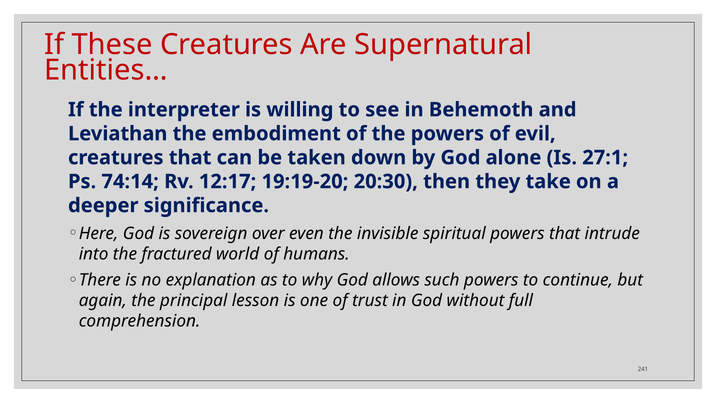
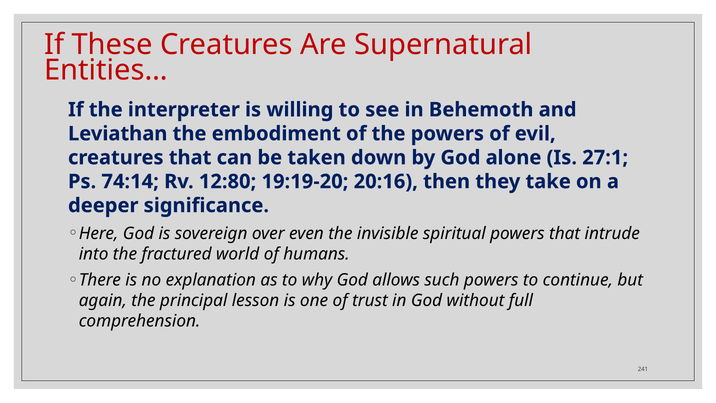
12:17: 12:17 -> 12:80
20:30: 20:30 -> 20:16
